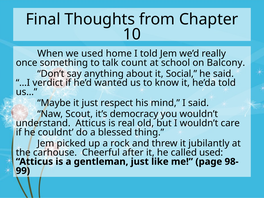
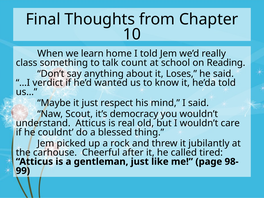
we used: used -> learn
once: once -> class
Balcony: Balcony -> Reading
Social: Social -> Loses
called used: used -> tired
